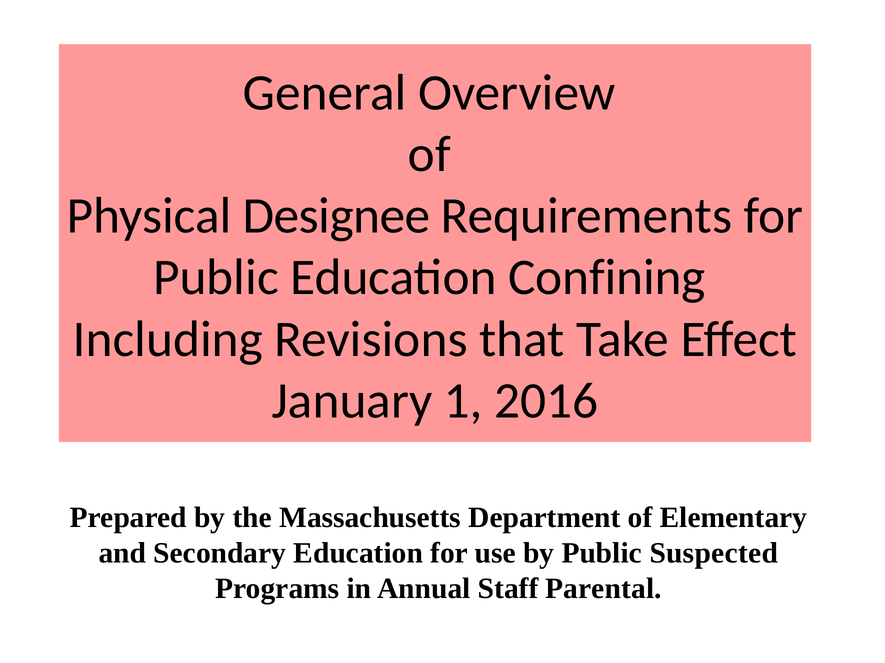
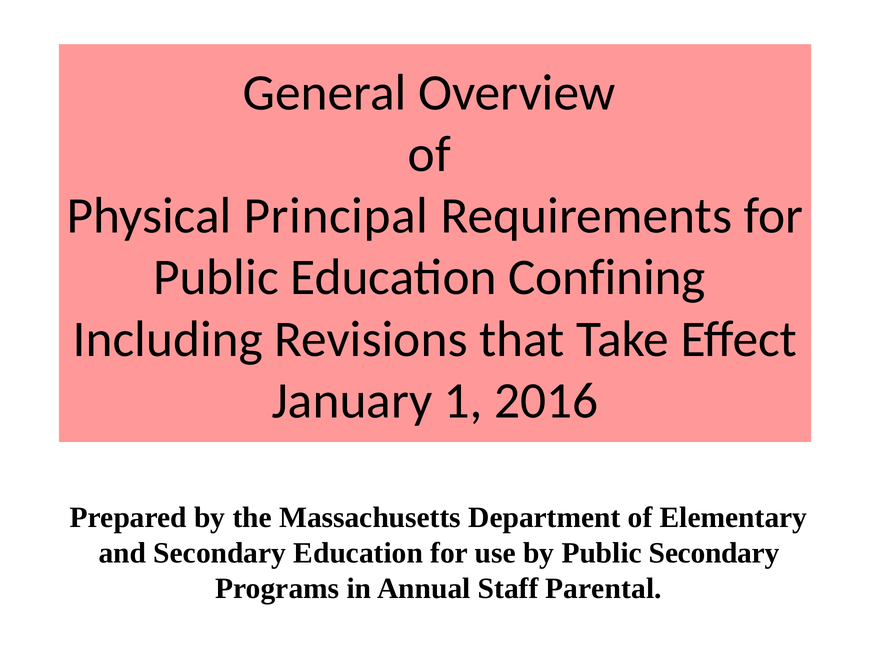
Designee: Designee -> Principal
Public Suspected: Suspected -> Secondary
